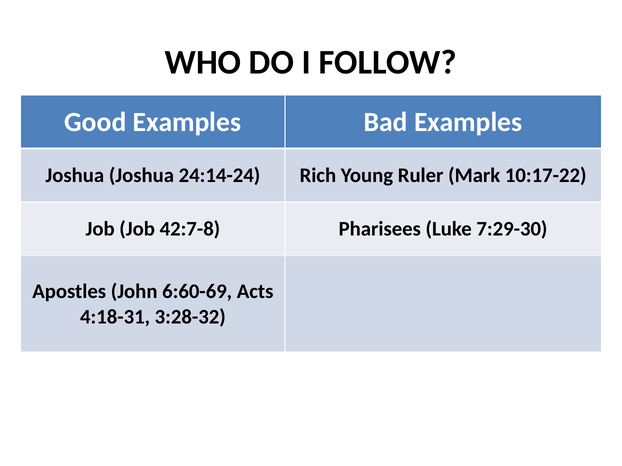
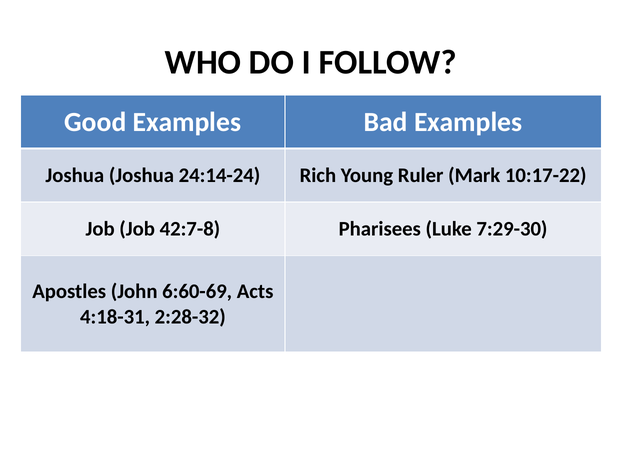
3:28-32: 3:28-32 -> 2:28-32
